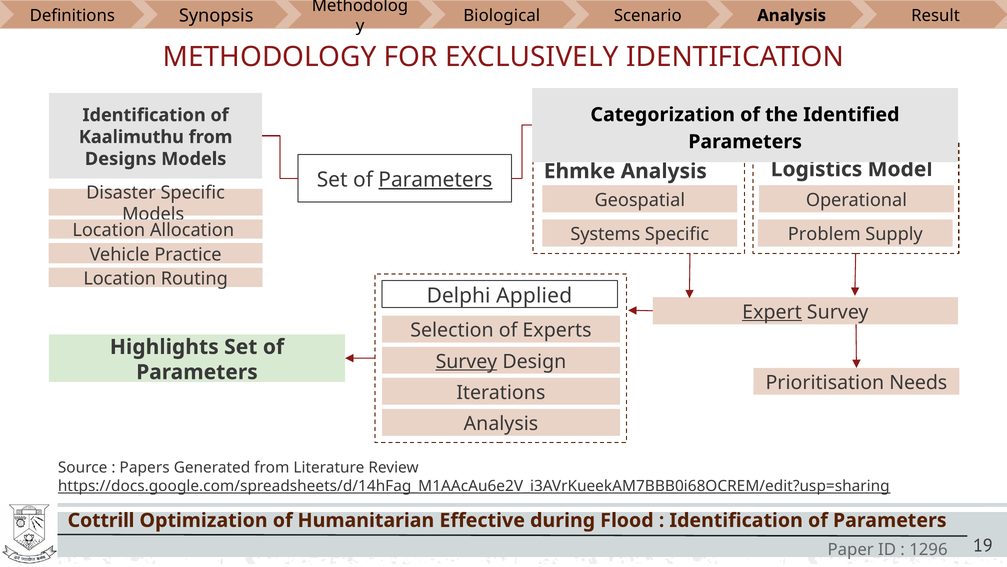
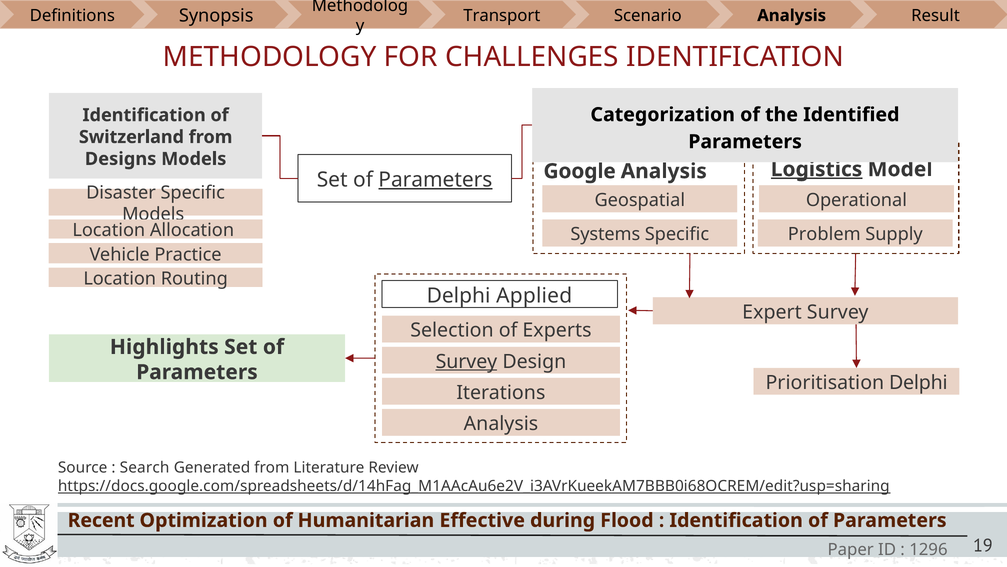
Biological: Biological -> Transport
EXCLUSIVELY: EXCLUSIVELY -> CHALLENGES
Kaalimuthu: Kaalimuthu -> Switzerland
Ehmke: Ehmke -> Google
Logistics underline: none -> present
Expert underline: present -> none
Prioritisation Needs: Needs -> Delphi
Papers: Papers -> Search
Cottrill: Cottrill -> Recent
